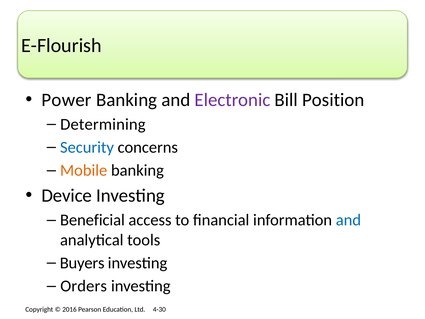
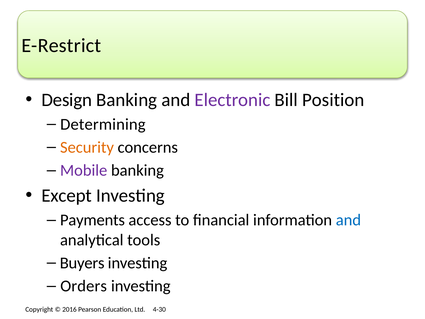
E-Flourish: E-Flourish -> E-Restrict
Power: Power -> Design
Security colour: blue -> orange
Mobile colour: orange -> purple
Device: Device -> Except
Beneficial: Beneficial -> Payments
